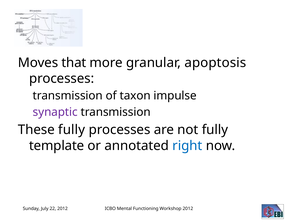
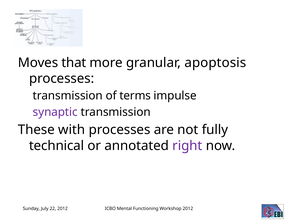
taxon: taxon -> terms
These fully: fully -> with
template: template -> technical
right colour: blue -> purple
